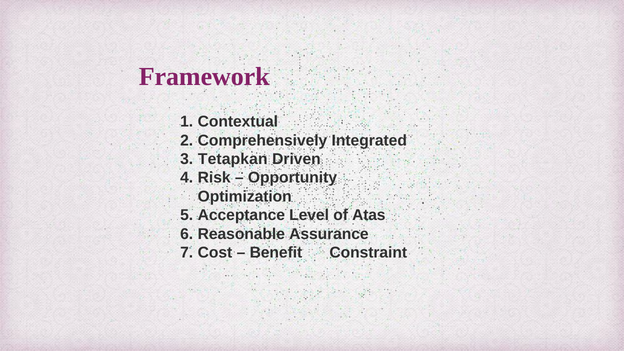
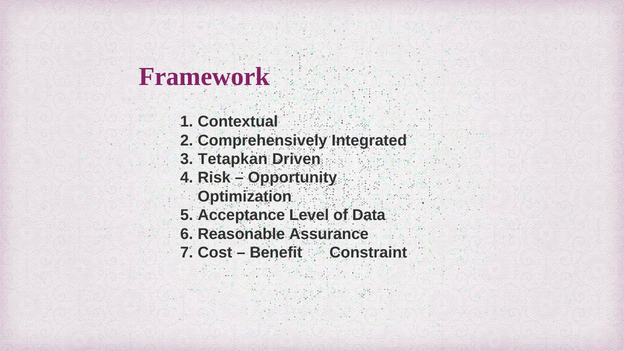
Atas: Atas -> Data
